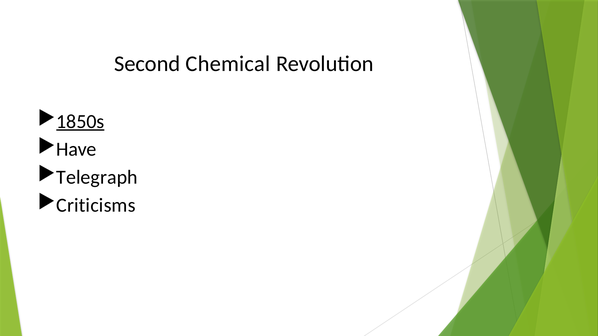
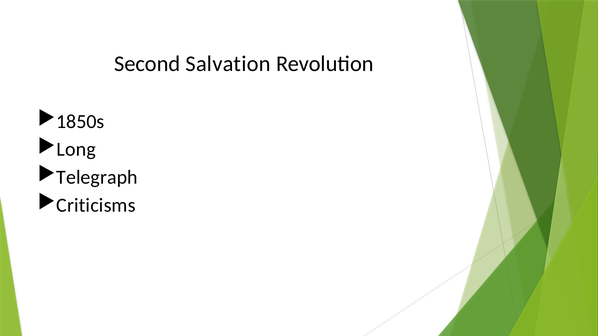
Chemical: Chemical -> Salvation
1850s underline: present -> none
Have: Have -> Long
